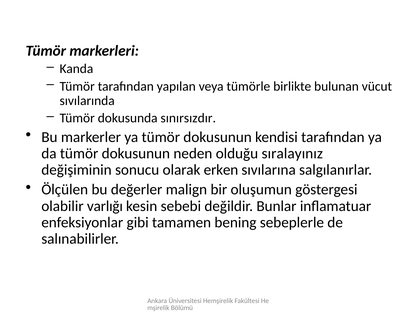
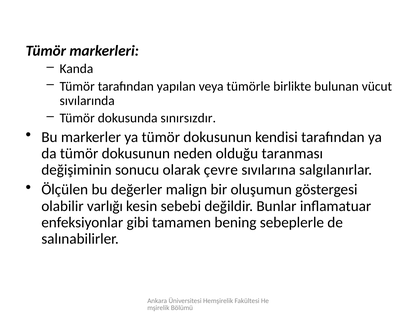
sıralayınız: sıralayınız -> taranması
erken: erken -> çevre
